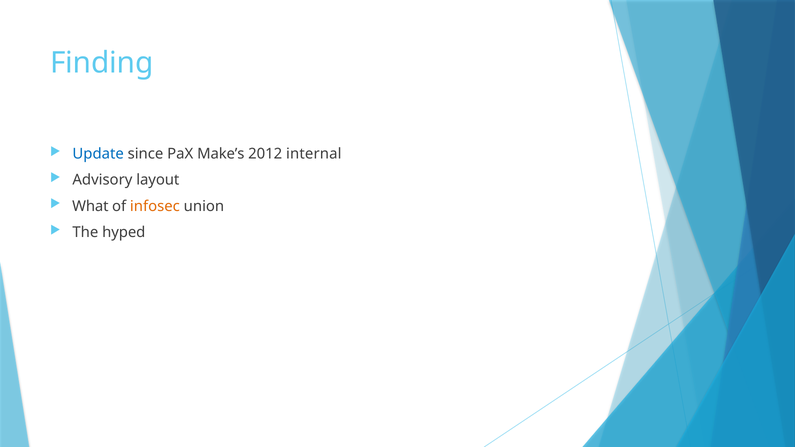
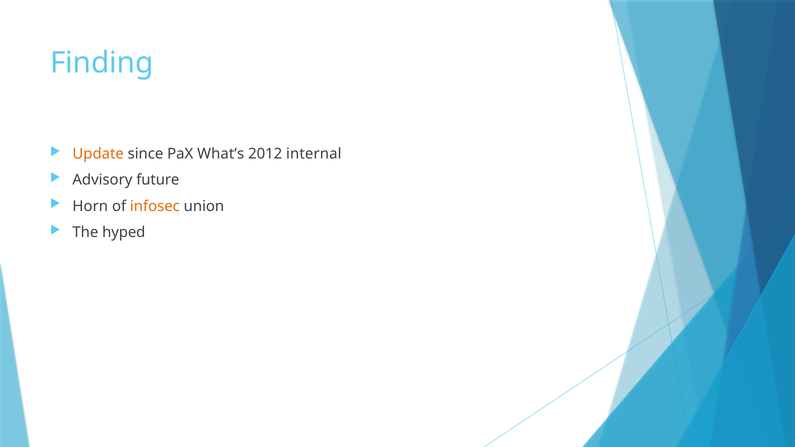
Update colour: blue -> orange
Make’s: Make’s -> What’s
layout: layout -> future
What: What -> Horn
